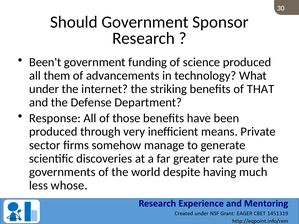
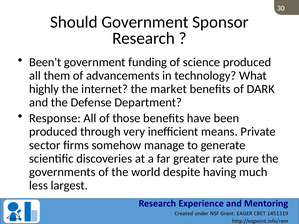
under: under -> highly
striking: striking -> market
THAT: THAT -> DARK
whose: whose -> largest
